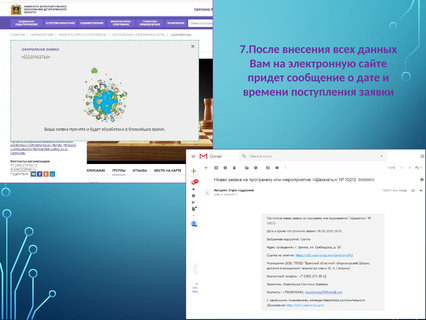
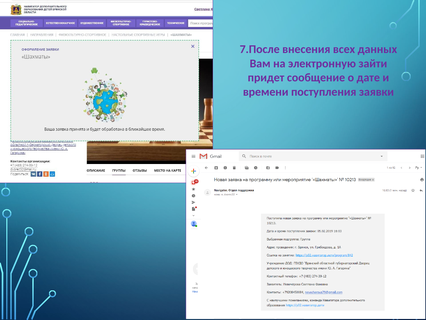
сайте: сайте -> зайти
